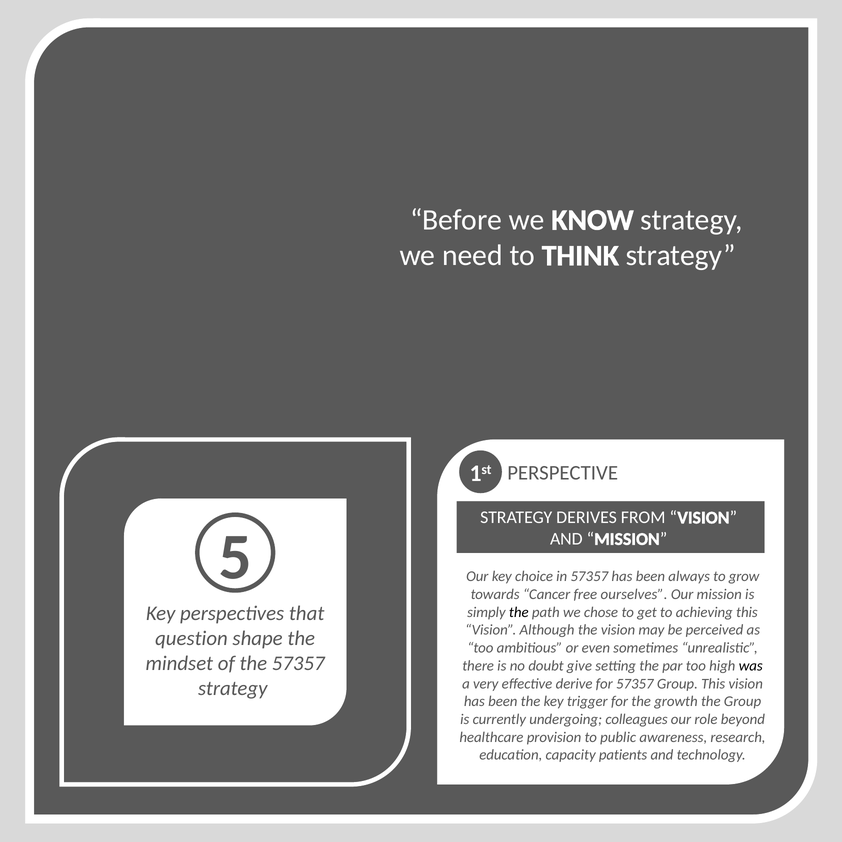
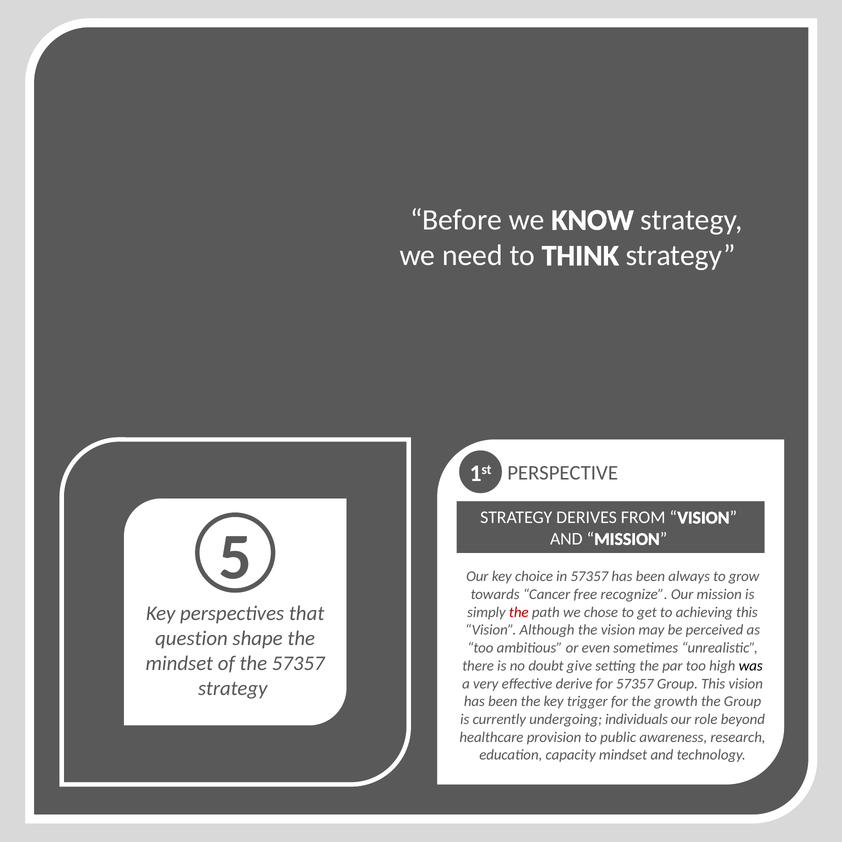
ourselves: ourselves -> recognize
the at (519, 612) colour: black -> red
colleagues: colleagues -> individuals
capacity patients: patients -> mindset
